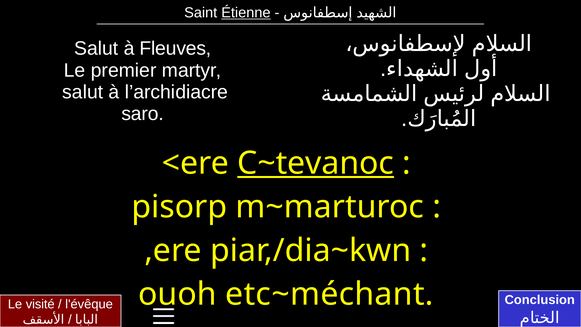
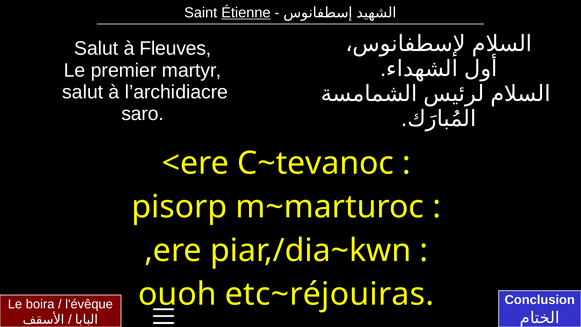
C~tevanoc underline: present -> none
etc~méchant: etc~méchant -> etc~réjouiras
visité: visité -> boira
